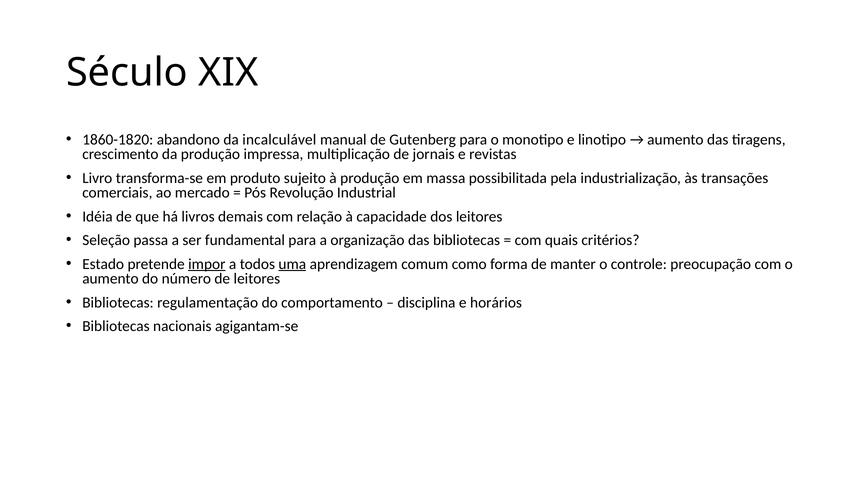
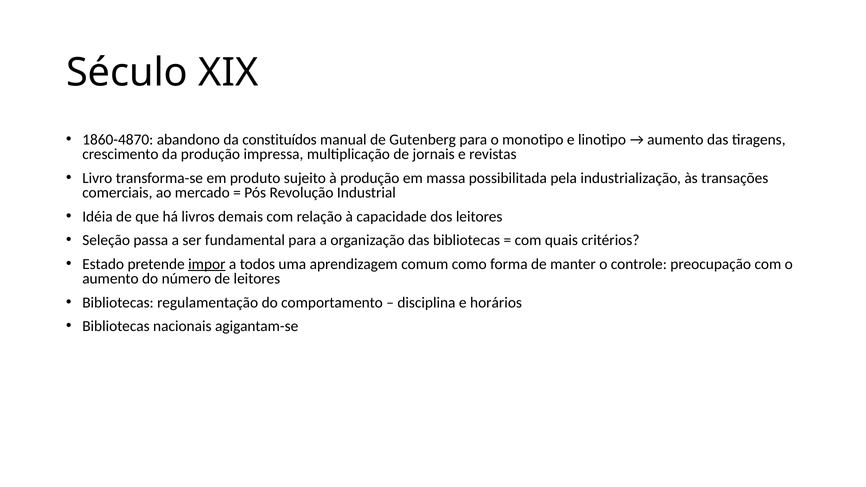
1860-1820: 1860-1820 -> 1860-4870
incalculável: incalculável -> constituídos
uma underline: present -> none
